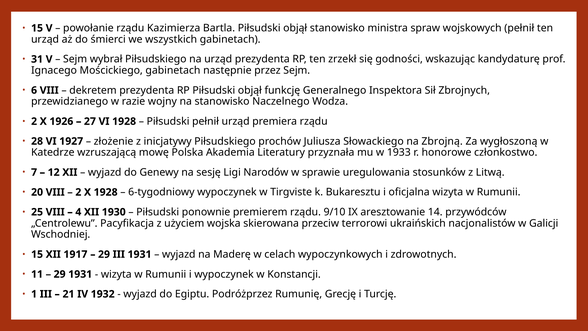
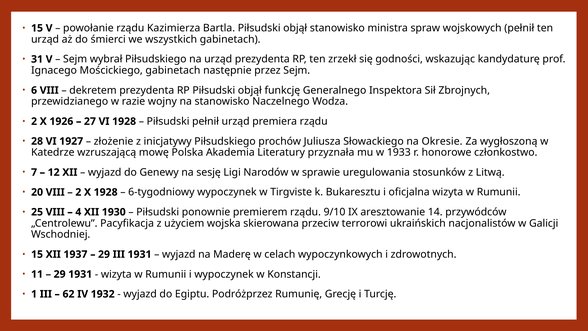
Zbrojną: Zbrojną -> Okresie
1917: 1917 -> 1937
21: 21 -> 62
